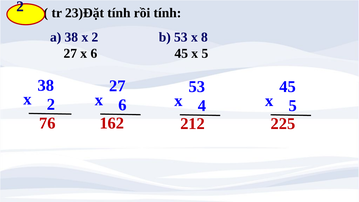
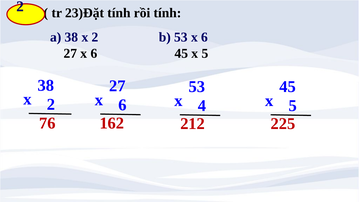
53 x 8: 8 -> 6
